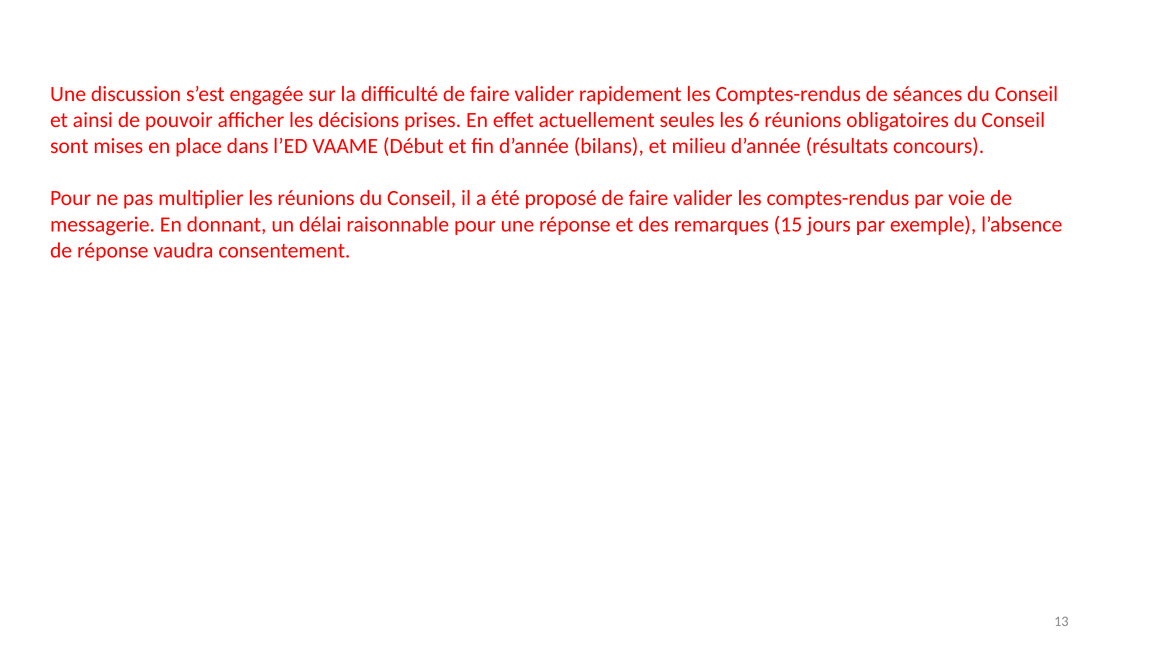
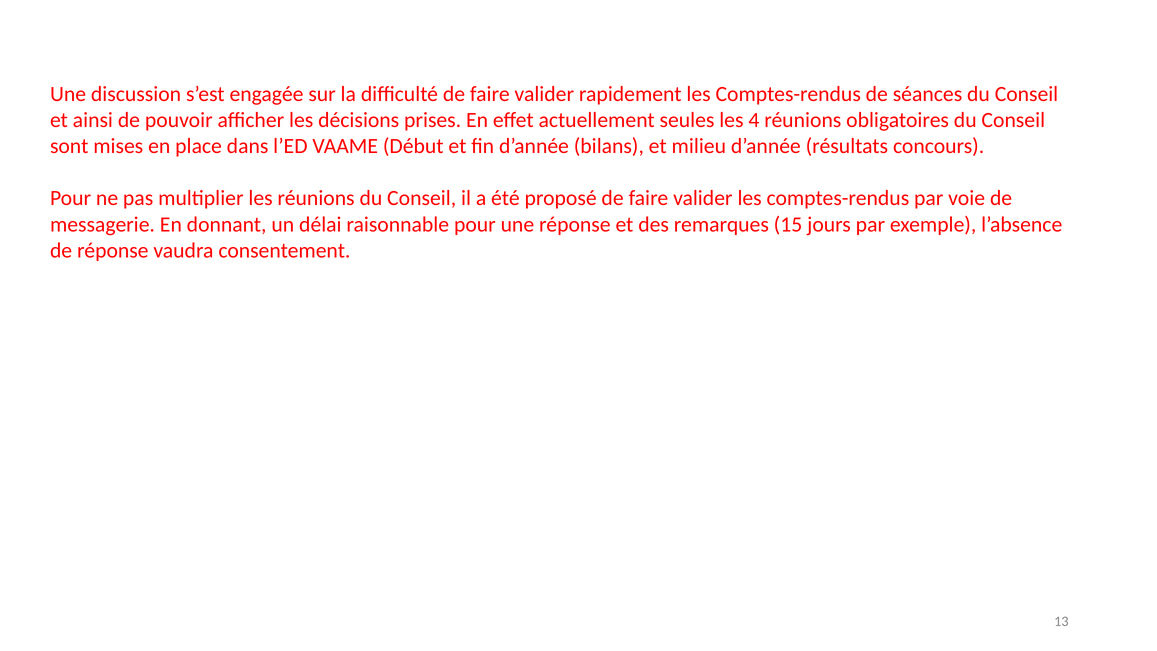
6: 6 -> 4
